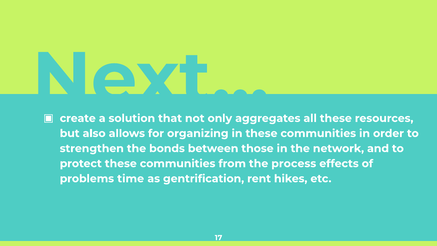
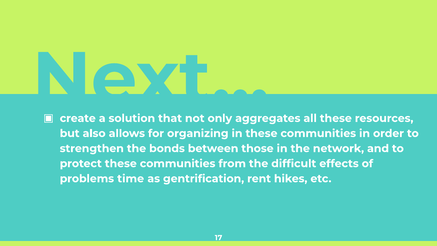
process: process -> difficult
